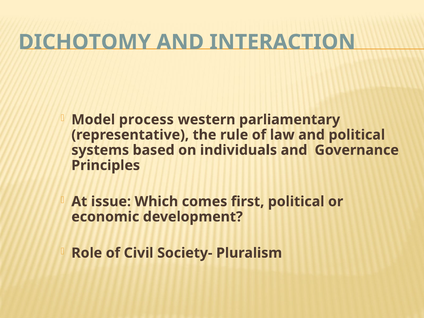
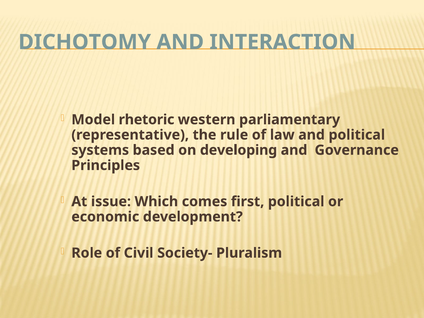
process: process -> rhetoric
individuals: individuals -> developing
